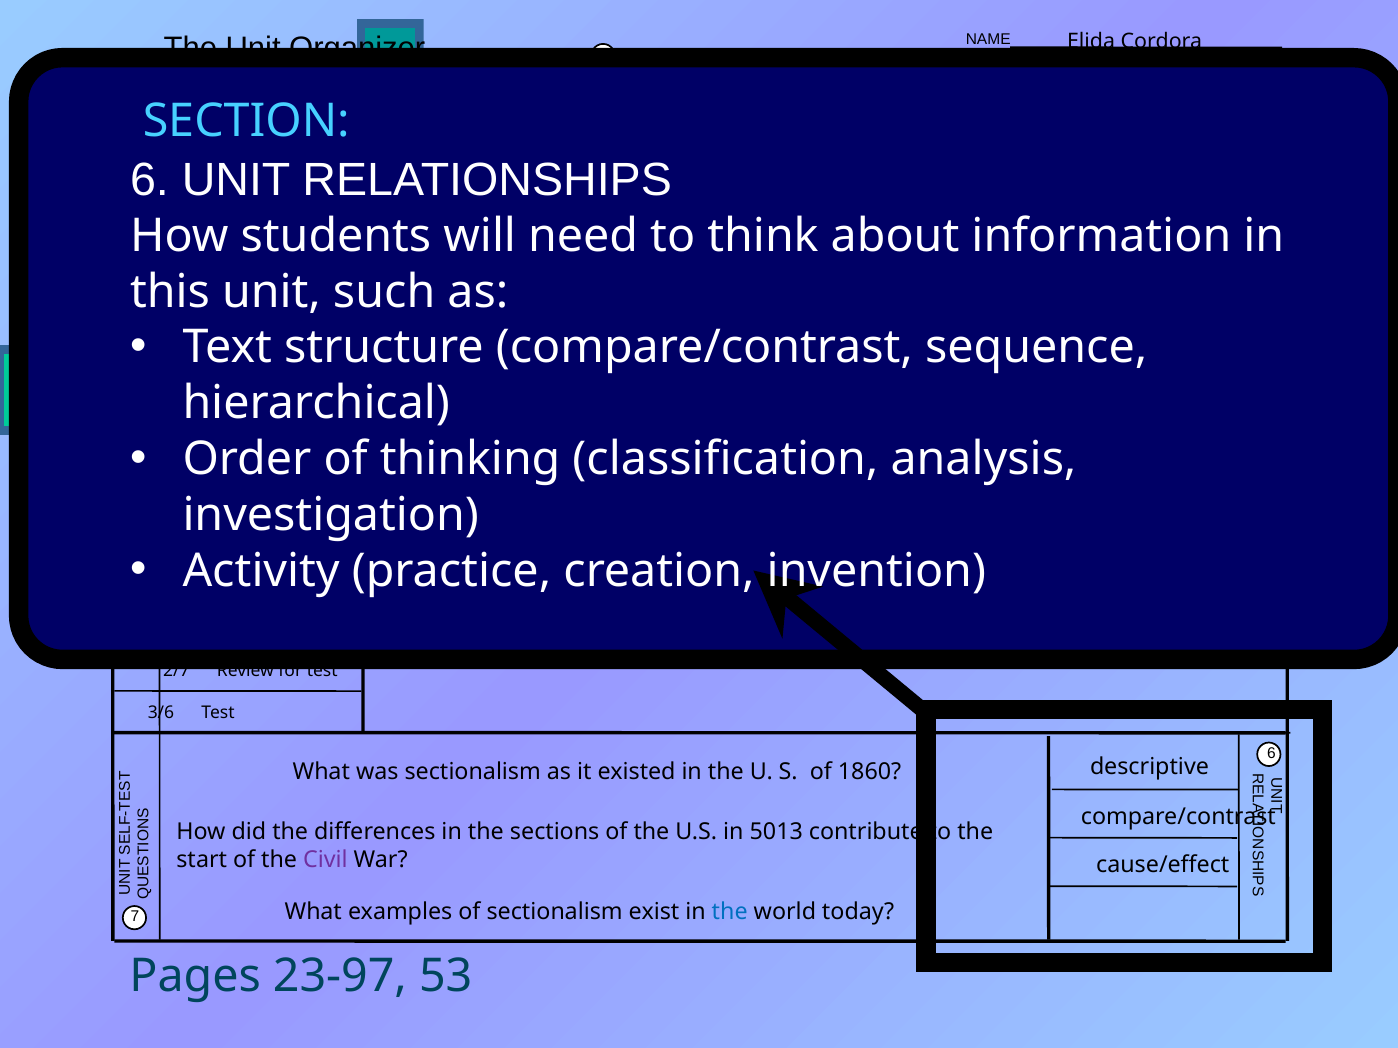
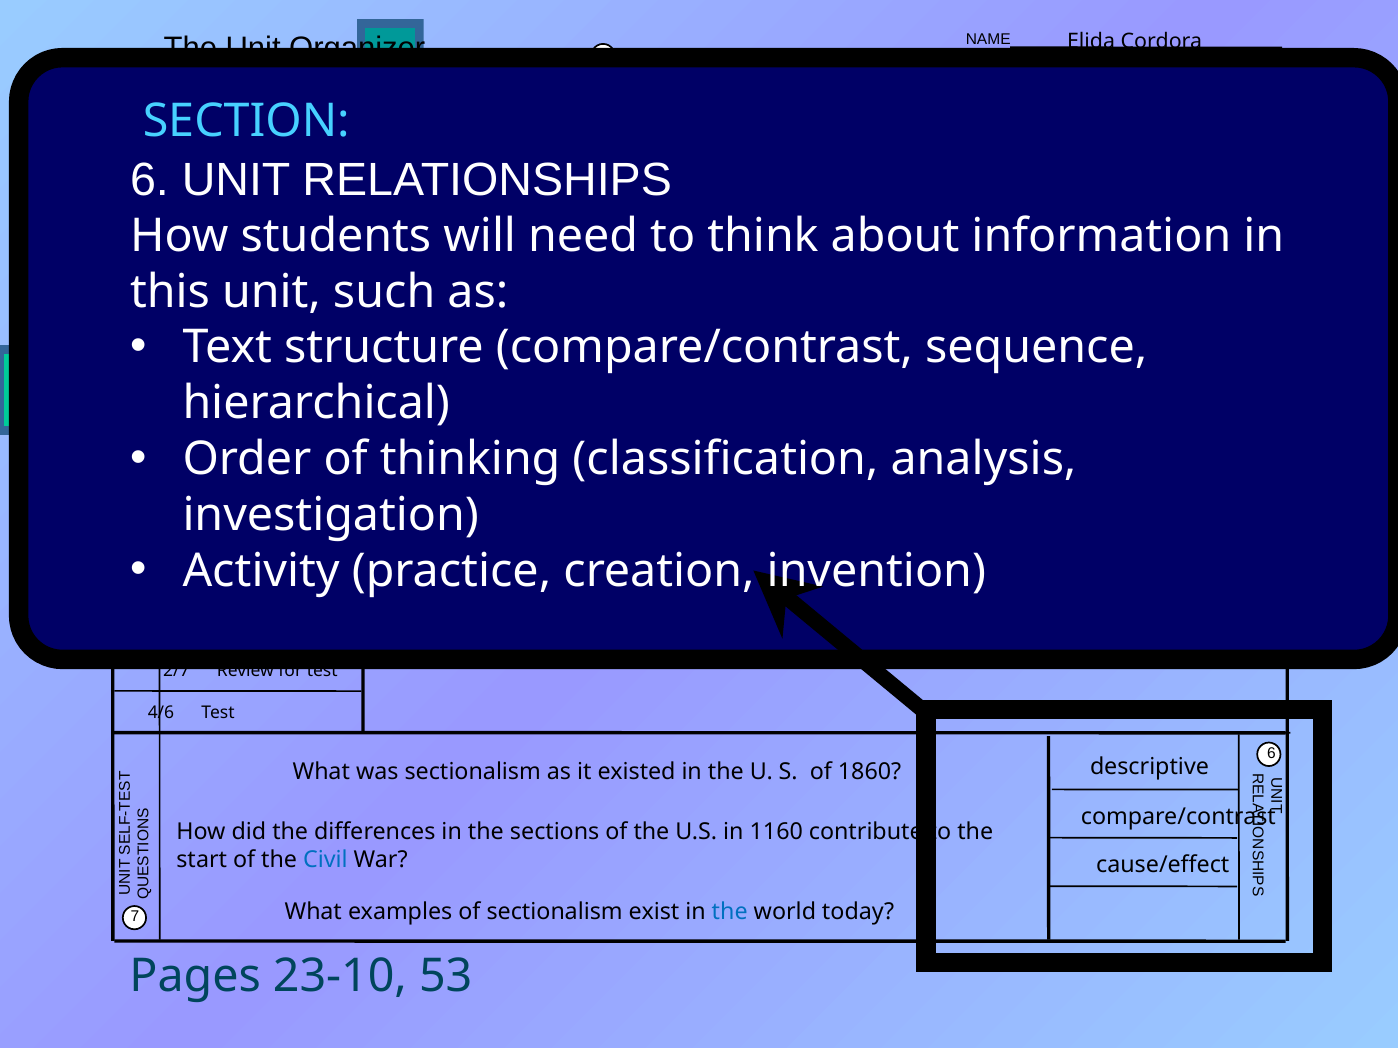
3/6: 3/6 -> 4/6
5013: 5013 -> 1160
Civil at (325, 860) colour: purple -> blue
23-97: 23-97 -> 23-10
